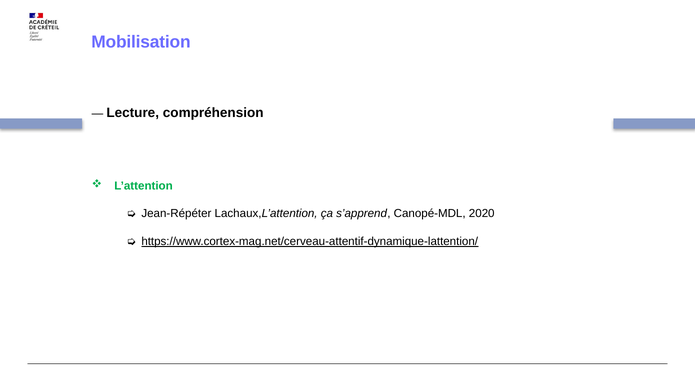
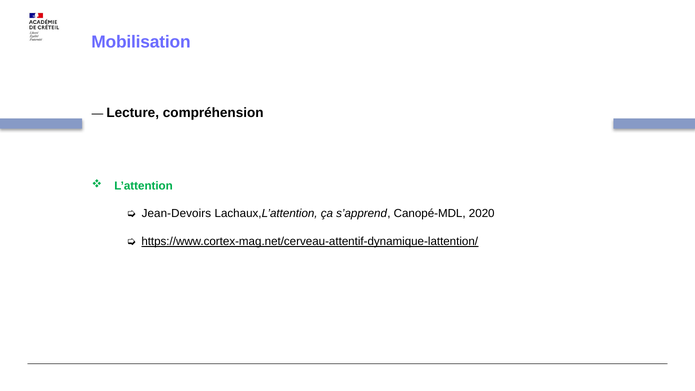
Jean-Répéter: Jean-Répéter -> Jean-Devoirs
